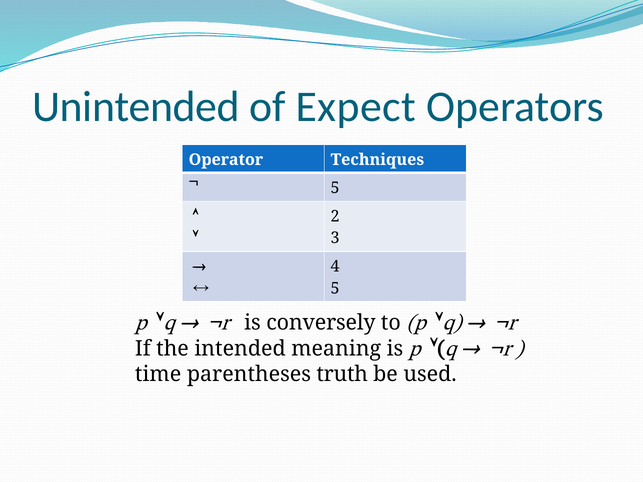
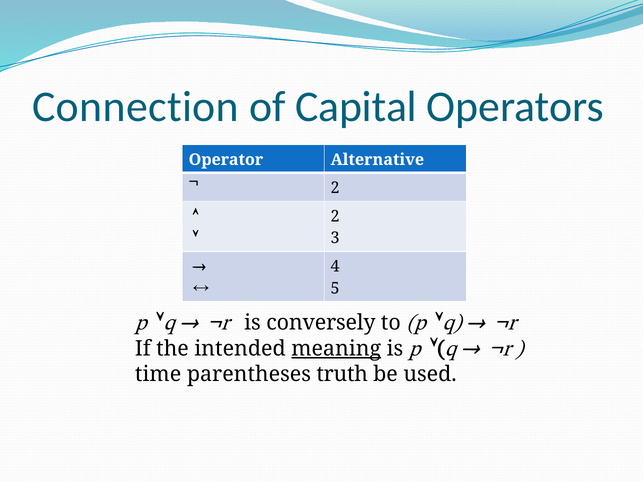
Unintended: Unintended -> Connection
Expect: Expect -> Capital
Techniques: Techniques -> Alternative
5 at (335, 188): 5 -> 2
meaning underline: none -> present
